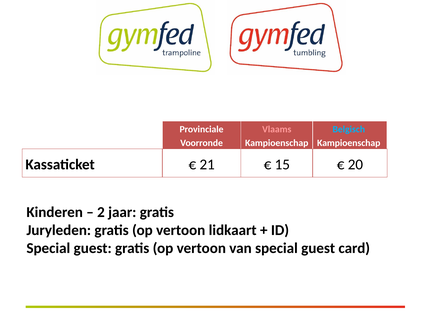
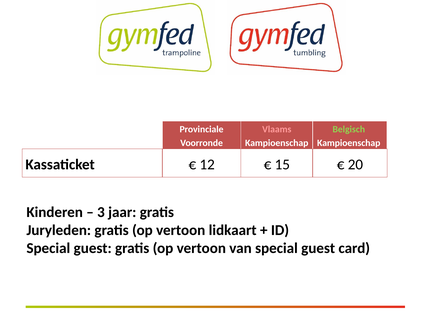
Belgisch colour: light blue -> light green
21: 21 -> 12
2: 2 -> 3
